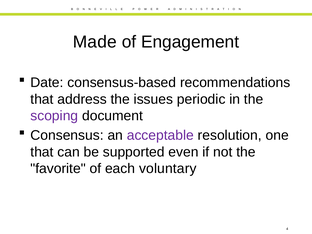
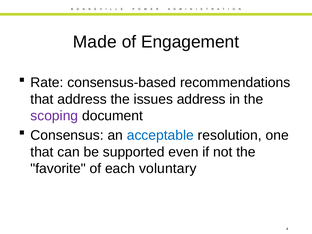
Date: Date -> Rate
issues periodic: periodic -> address
acceptable colour: purple -> blue
